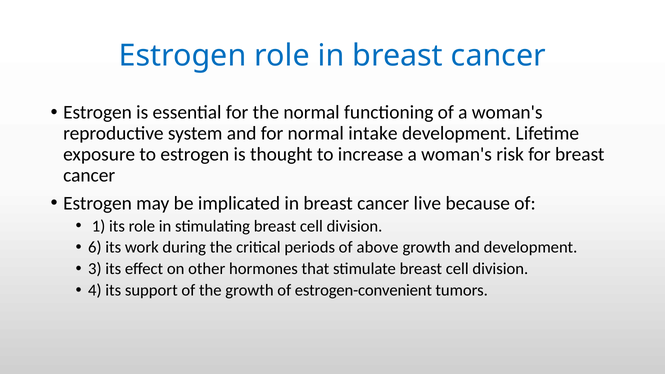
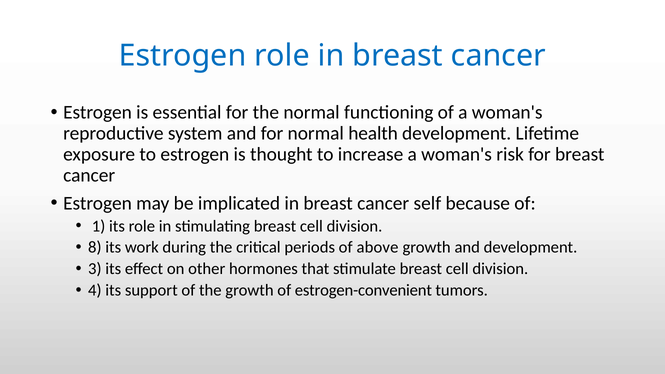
intake: intake -> health
live: live -> self
6: 6 -> 8
